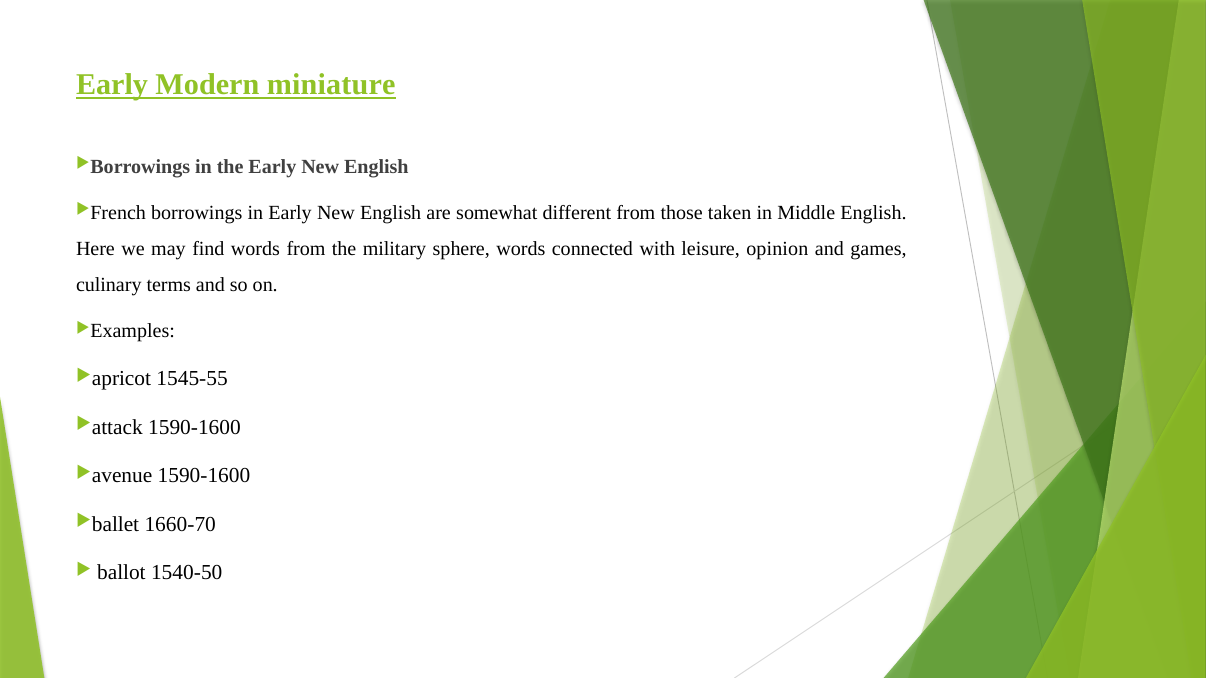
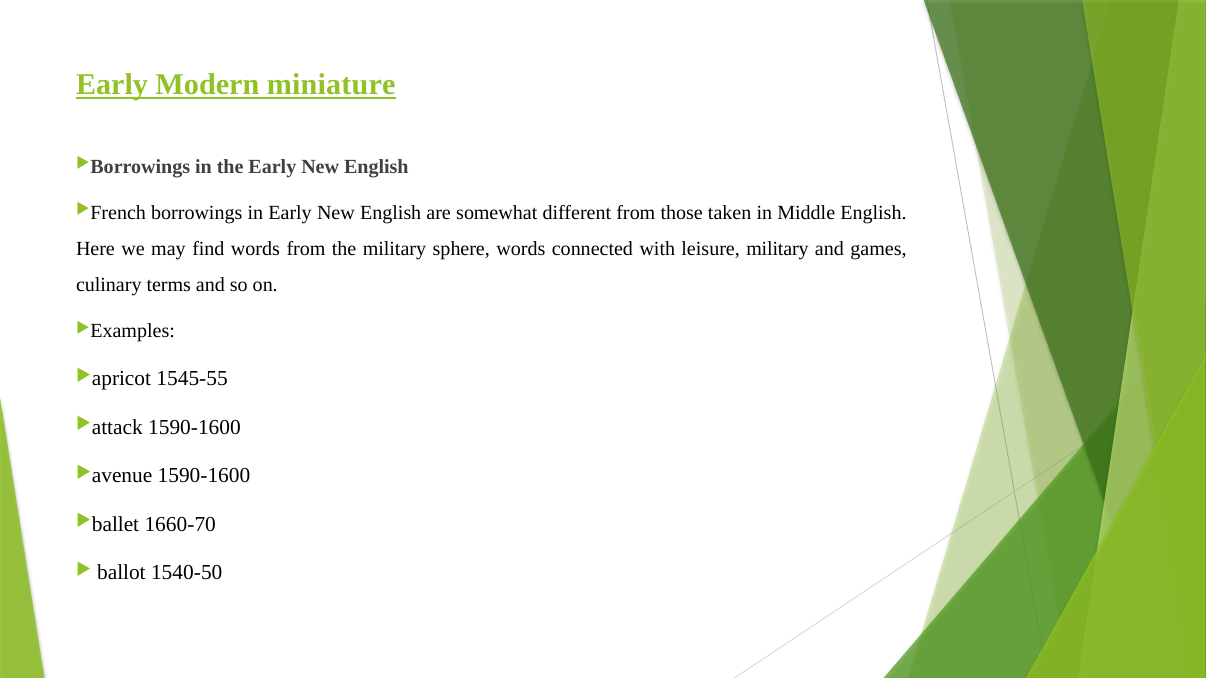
leisure opinion: opinion -> military
